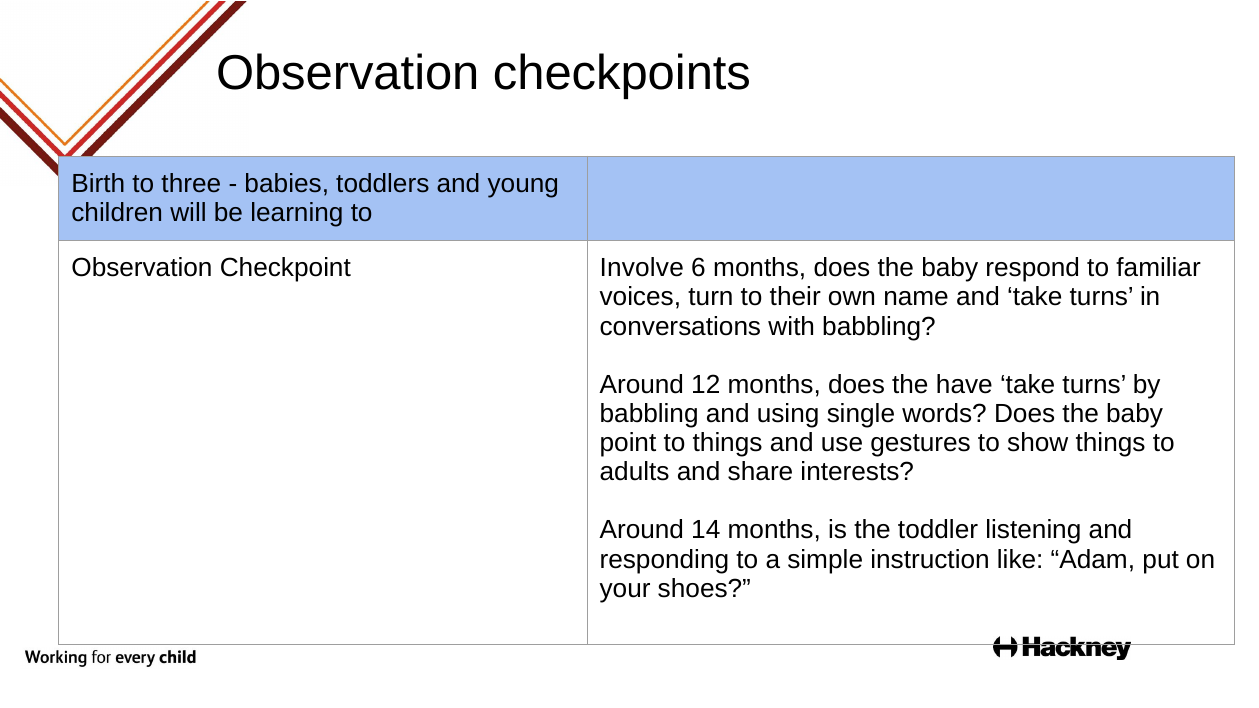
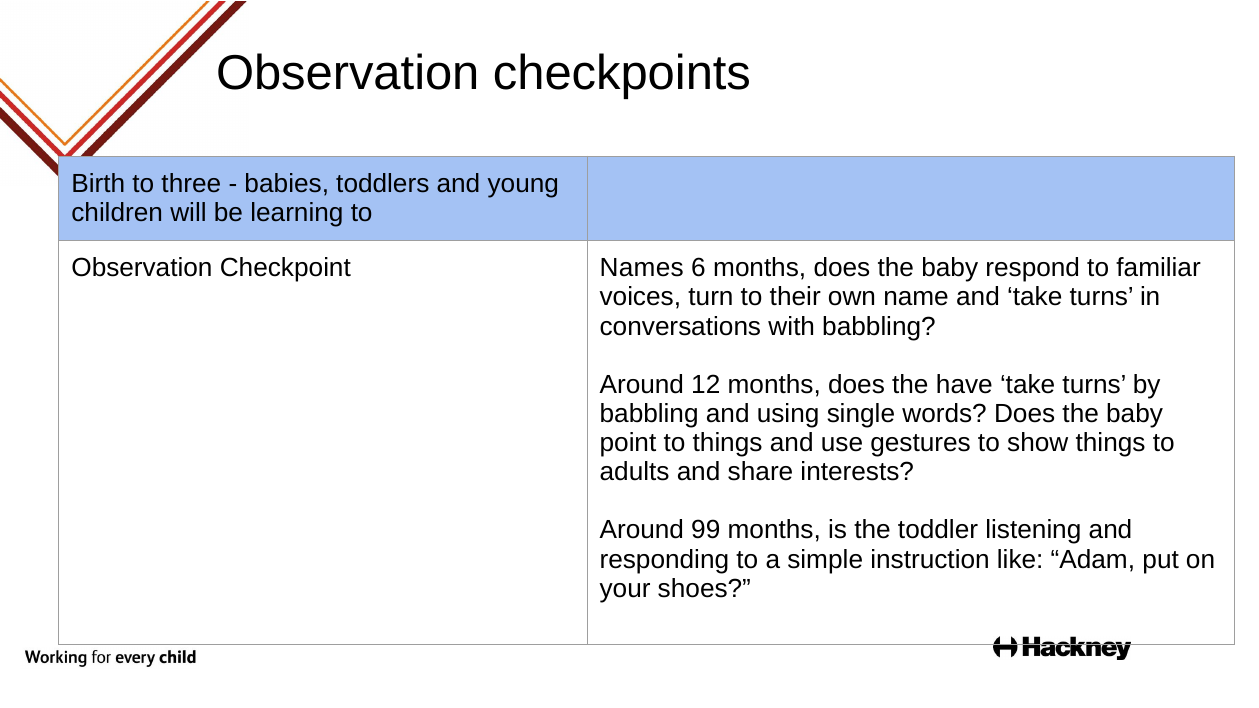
Involve: Involve -> Names
14: 14 -> 99
